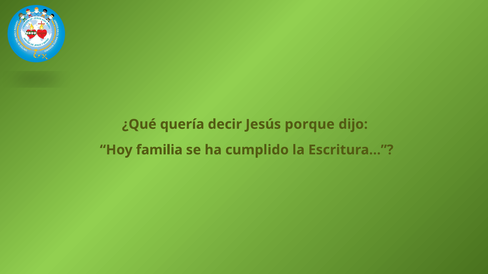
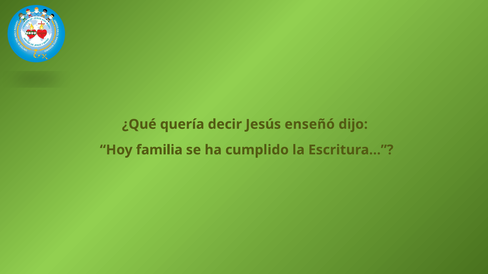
porque: porque -> enseñó
